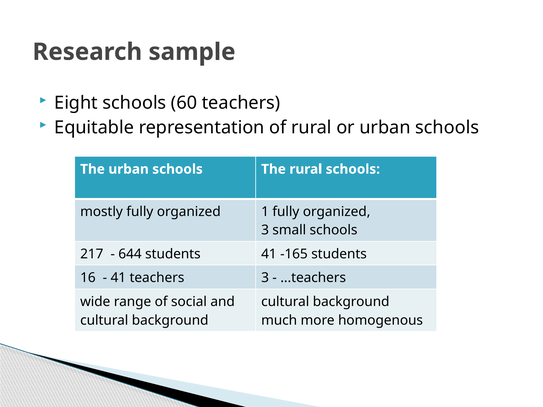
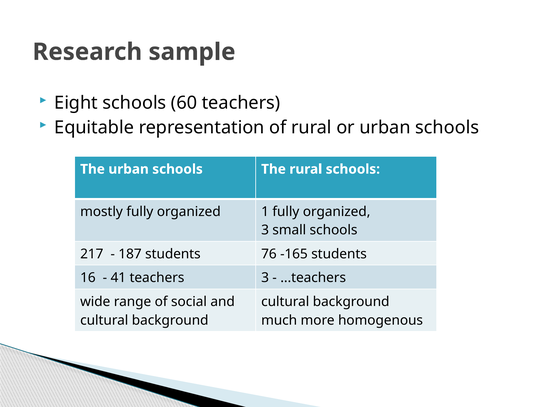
644: 644 -> 187
students 41: 41 -> 76
